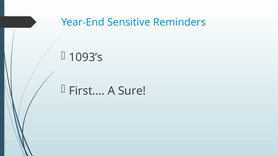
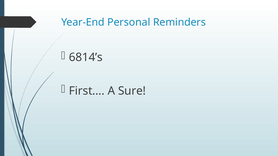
Sensitive: Sensitive -> Personal
1093’s: 1093’s -> 6814’s
